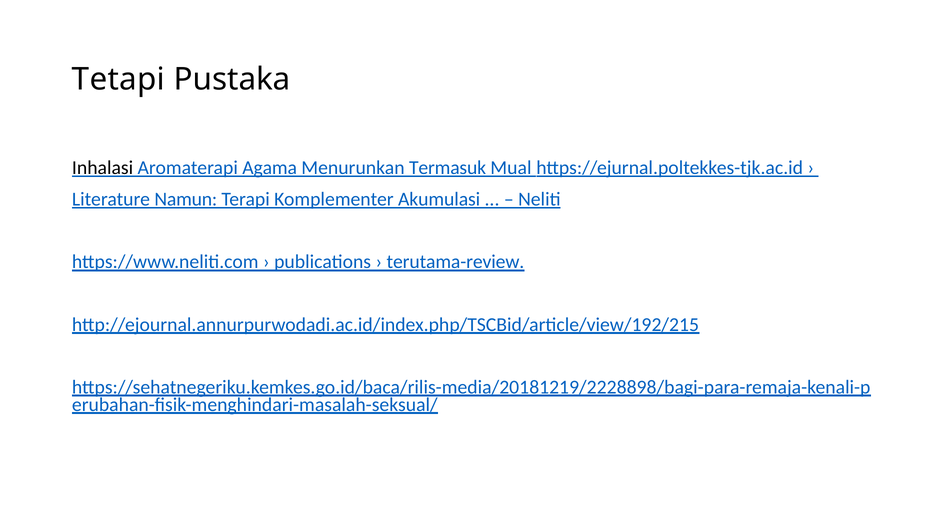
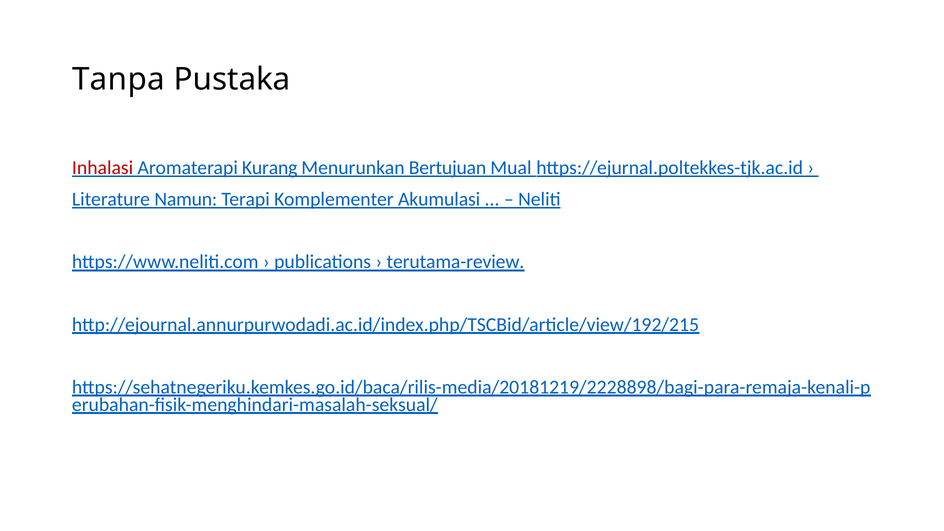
Tetapi: Tetapi -> Tanpa
Inhalasi colour: black -> red
Agama: Agama -> Kurang
Termasuk: Termasuk -> Bertujuan
